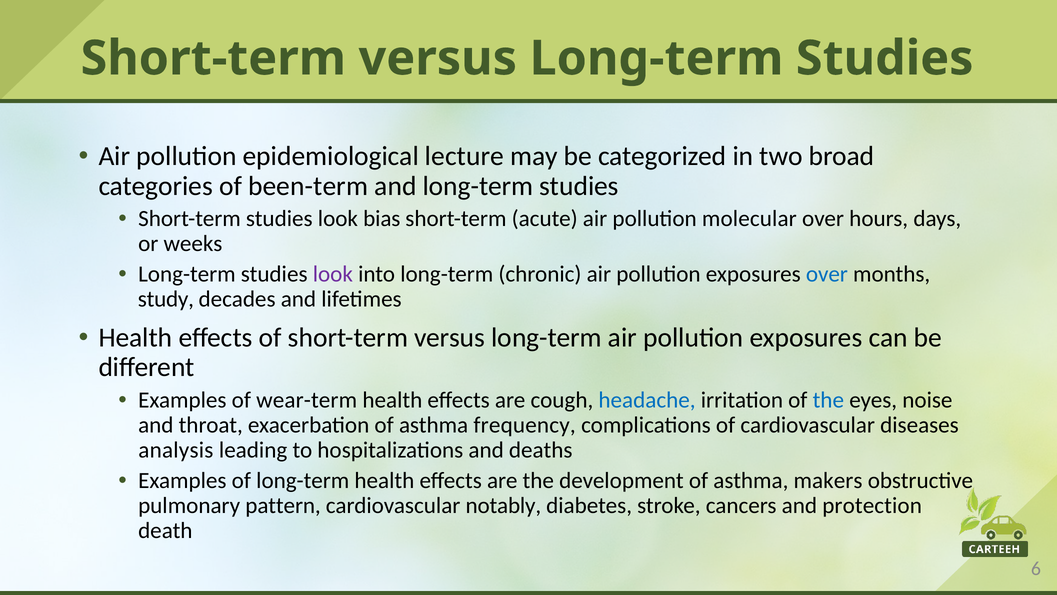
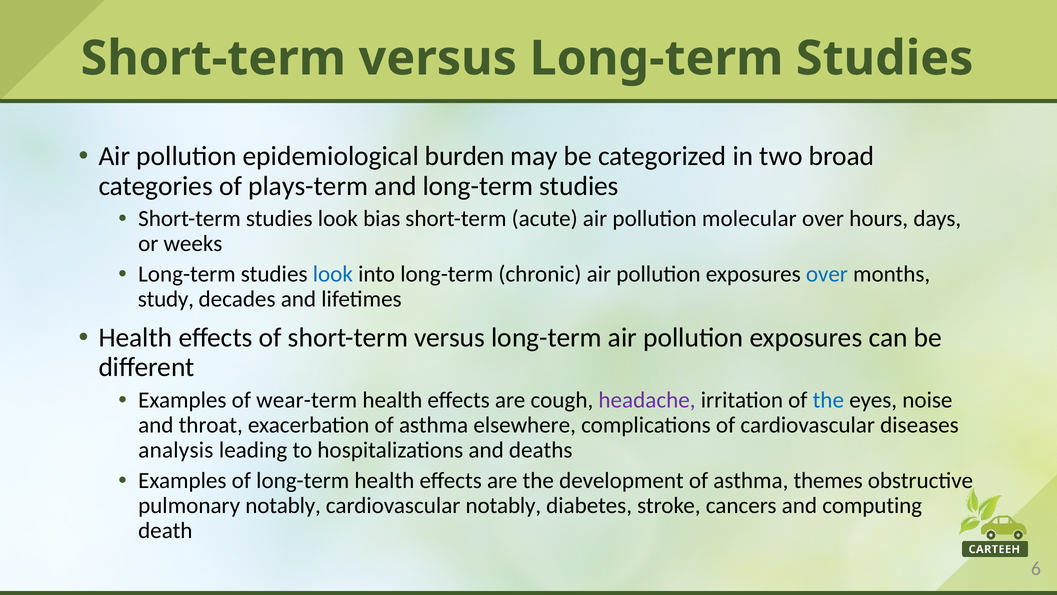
lecture: lecture -> burden
been-term: been-term -> plays-term
look at (333, 274) colour: purple -> blue
headache colour: blue -> purple
frequency: frequency -> elsewhere
makers: makers -> themes
pulmonary pattern: pattern -> notably
protection: protection -> computing
